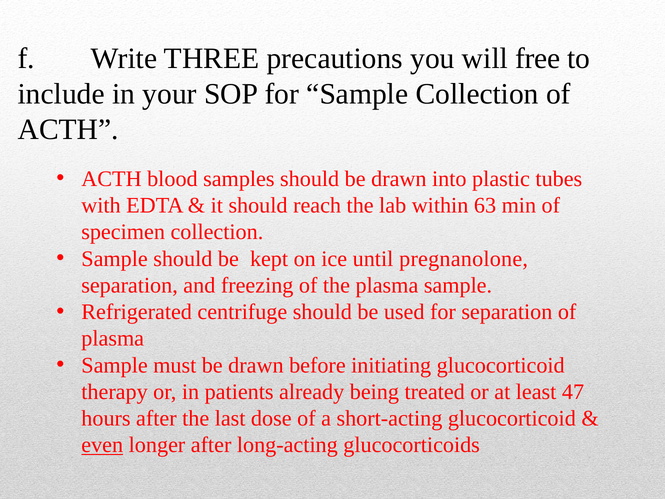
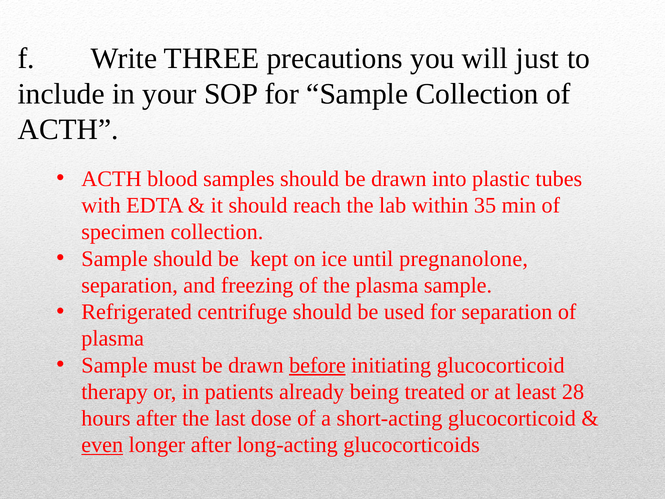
free: free -> just
63: 63 -> 35
before underline: none -> present
47: 47 -> 28
